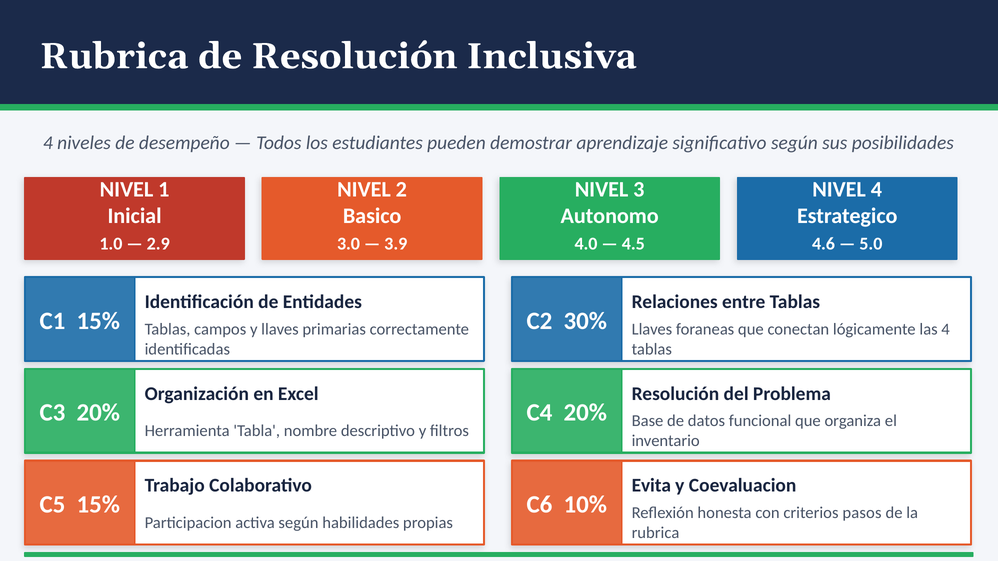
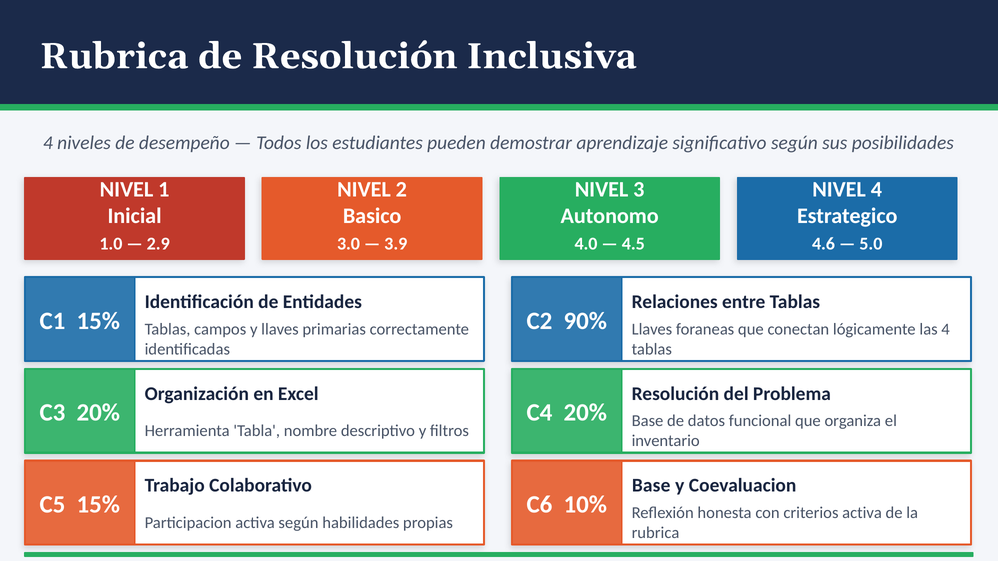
30%: 30% -> 90%
Evita at (651, 486): Evita -> Base
criterios pasos: pasos -> activa
